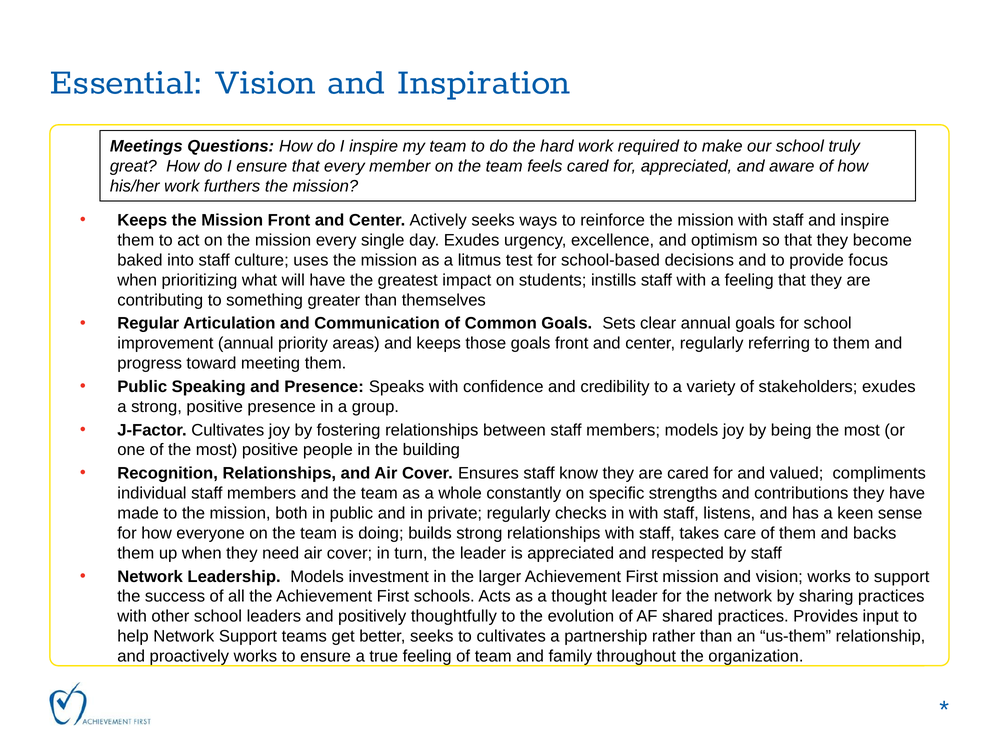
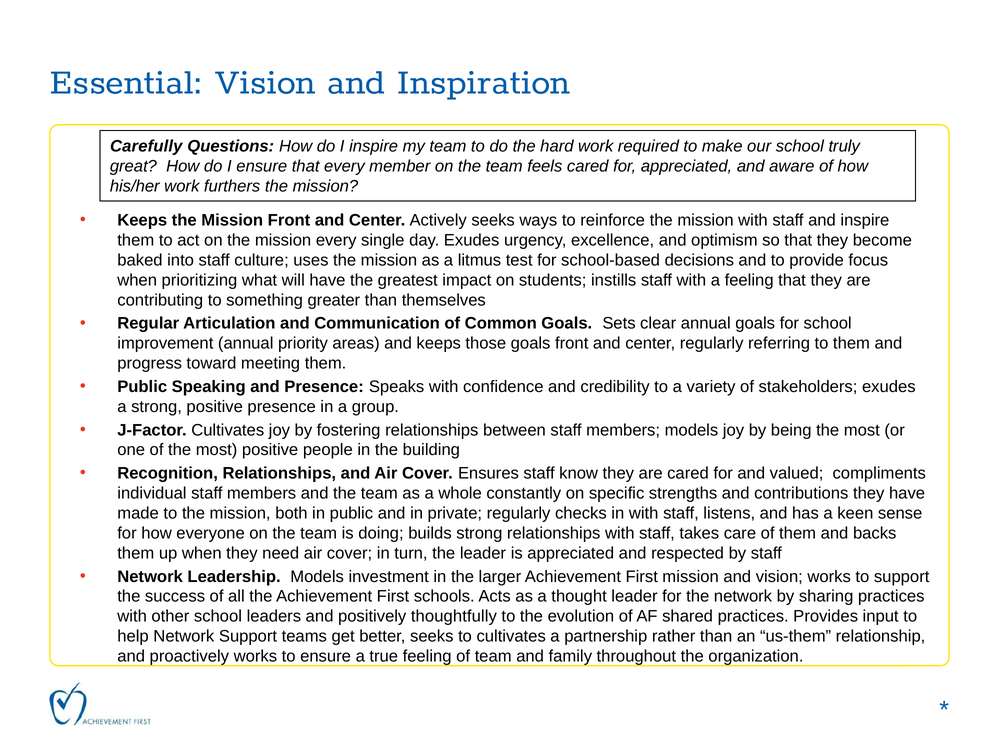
Meetings: Meetings -> Carefully
